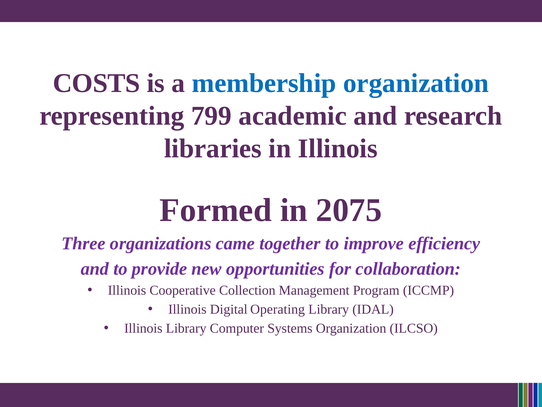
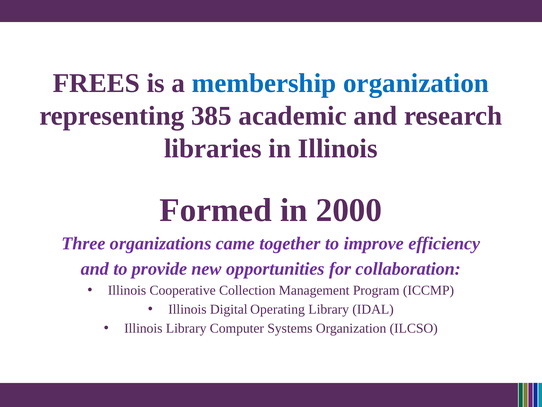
COSTS: COSTS -> FREES
799: 799 -> 385
2075: 2075 -> 2000
